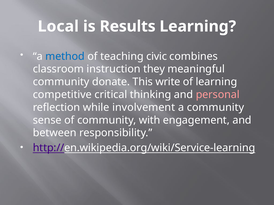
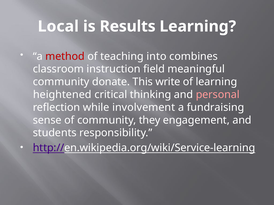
method colour: blue -> red
civic: civic -> into
they: they -> field
competitive: competitive -> heightened
a community: community -> fundraising
with: with -> they
between: between -> students
